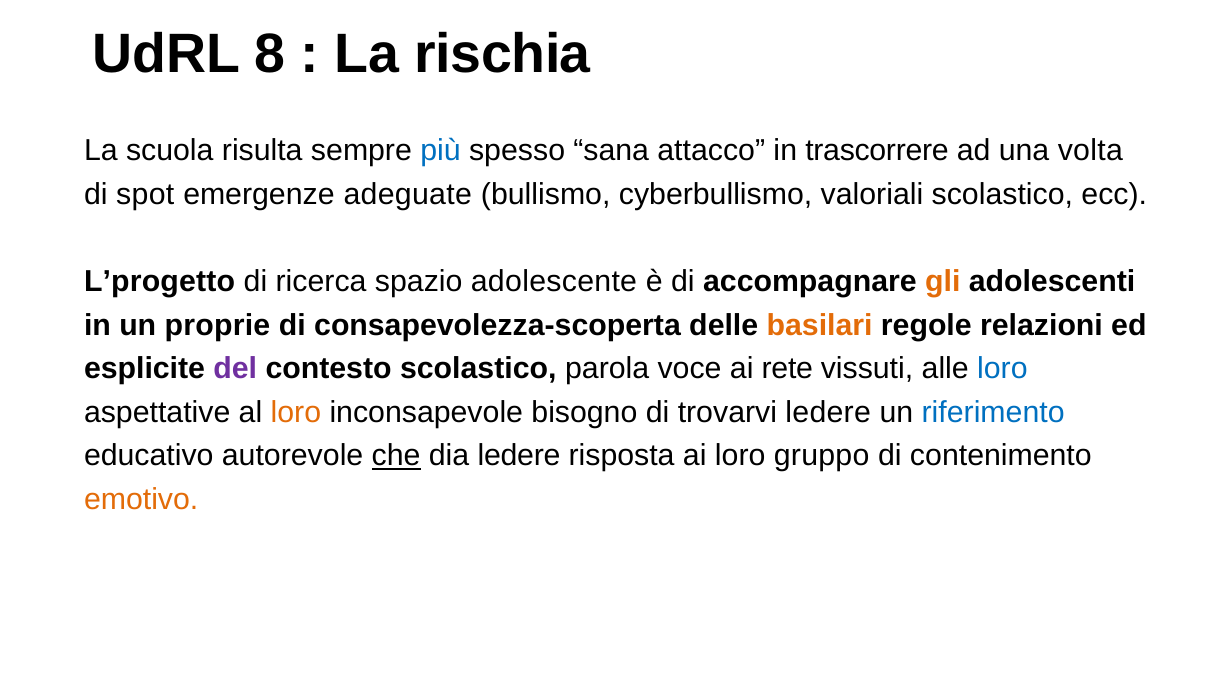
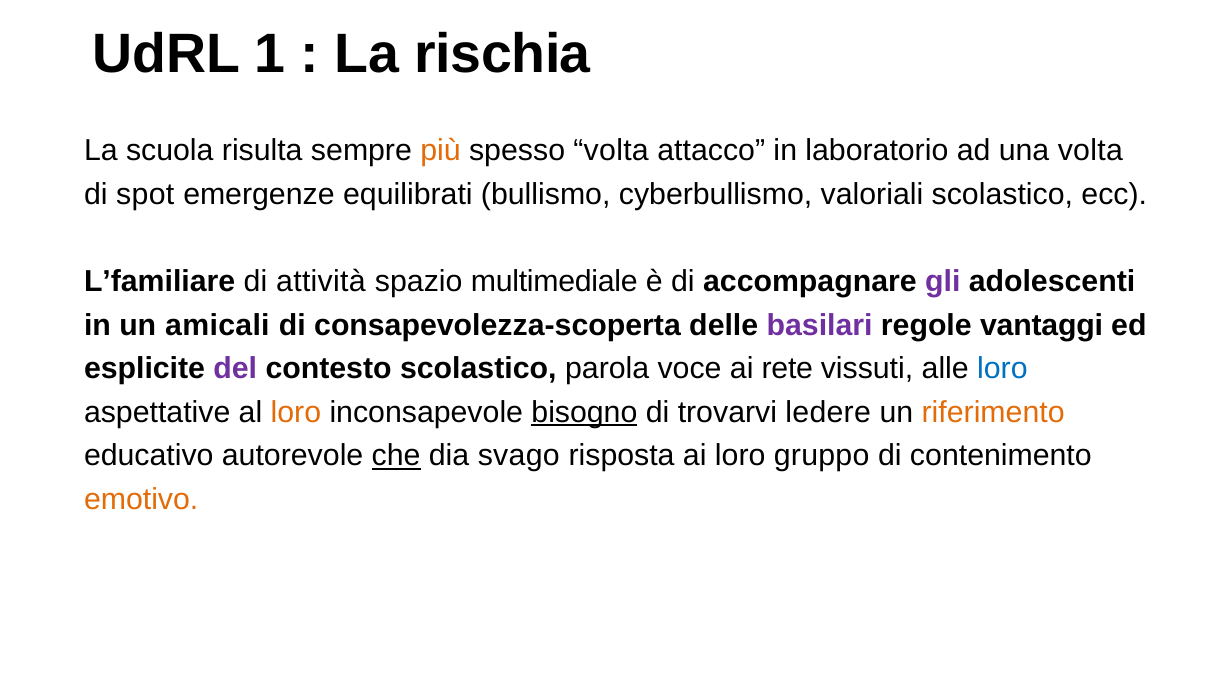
8: 8 -> 1
più colour: blue -> orange
spesso sana: sana -> volta
trascorrere: trascorrere -> laboratorio
adeguate: adeguate -> equilibrati
L’progetto: L’progetto -> L’familiare
ricerca: ricerca -> attività
adolescente: adolescente -> multimediale
gli colour: orange -> purple
proprie: proprie -> amicali
basilari colour: orange -> purple
relazioni: relazioni -> vantaggi
bisogno underline: none -> present
riferimento colour: blue -> orange
dia ledere: ledere -> svago
